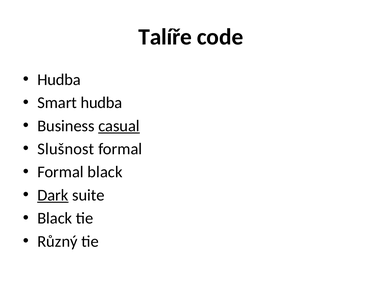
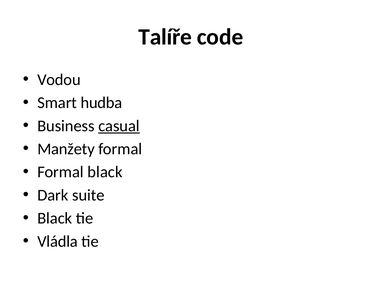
Hudba at (59, 80): Hudba -> Vodou
Slušnost: Slušnost -> Manžety
Dark underline: present -> none
Různý: Různý -> Vládla
